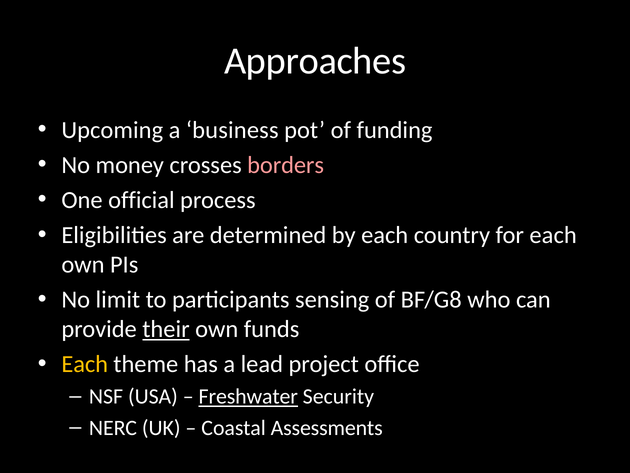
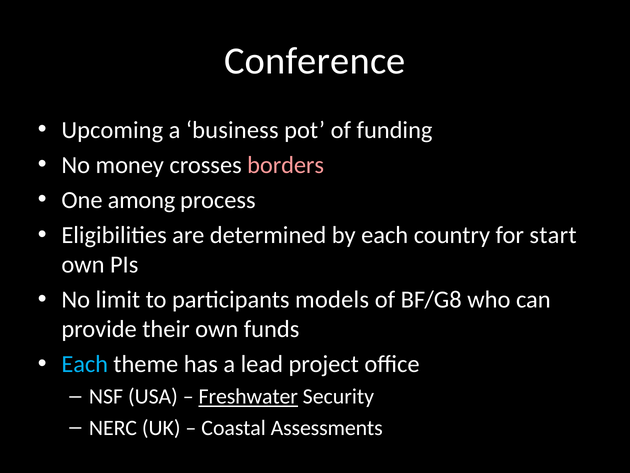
Approaches: Approaches -> Conference
official: official -> among
for each: each -> start
sensing: sensing -> models
their underline: present -> none
Each at (85, 364) colour: yellow -> light blue
